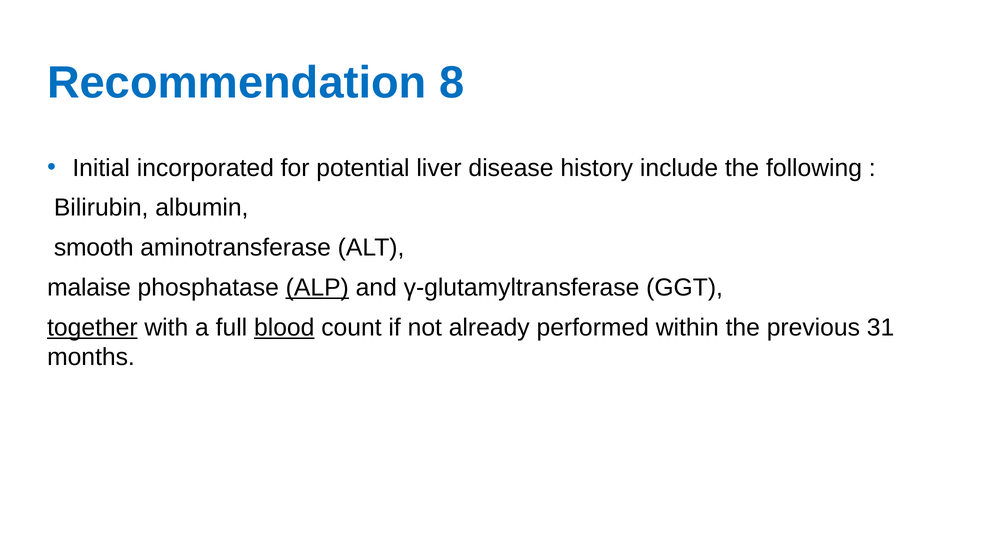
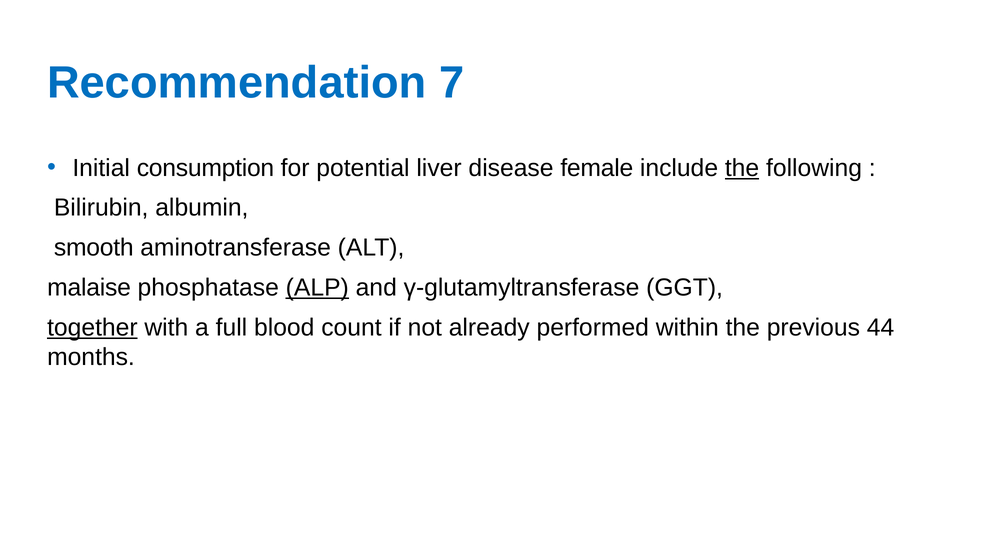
8: 8 -> 7
incorporated: incorporated -> consumption
history: history -> female
the at (742, 168) underline: none -> present
blood underline: present -> none
31: 31 -> 44
